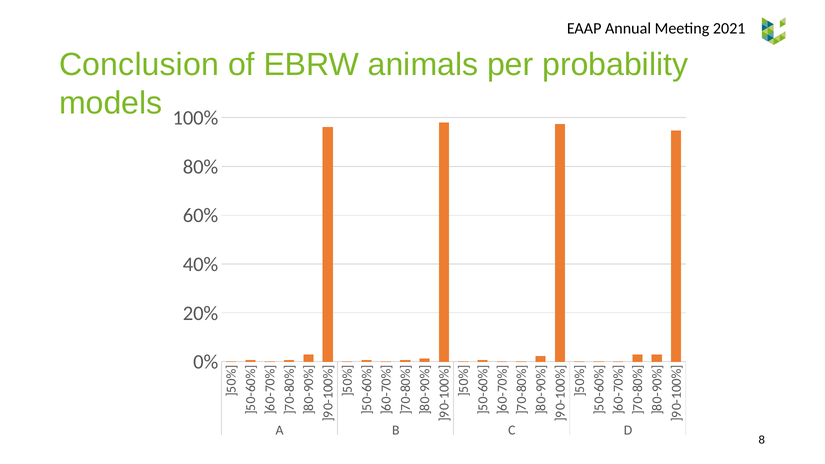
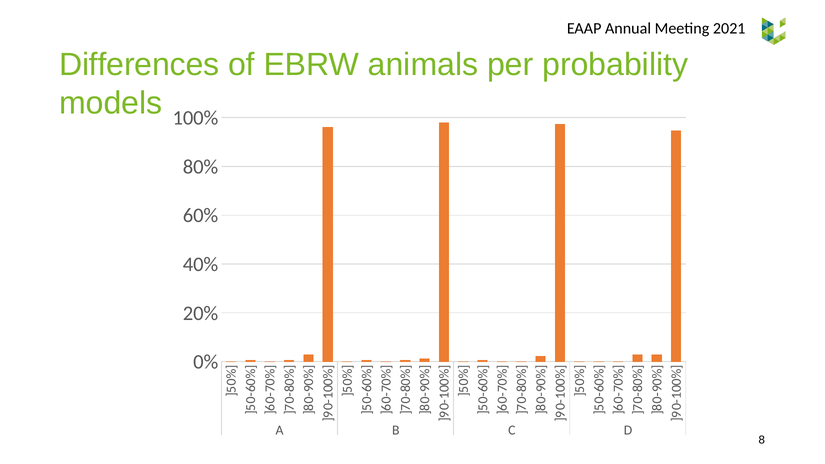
Conclusion: Conclusion -> Differences
